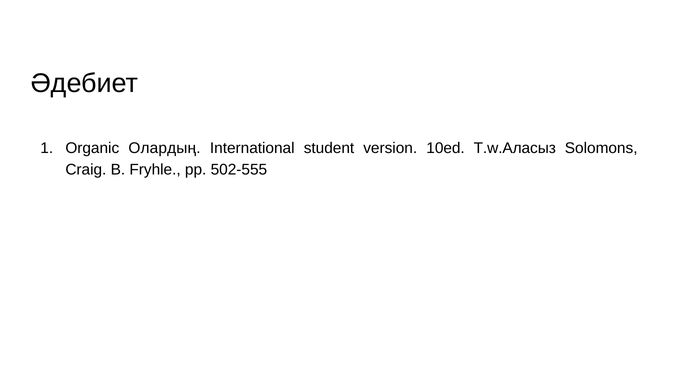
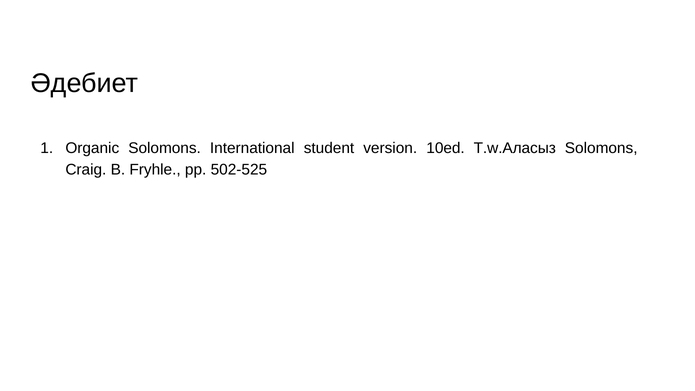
Organic Олардың: Олардың -> Solomons
502-555: 502-555 -> 502-525
